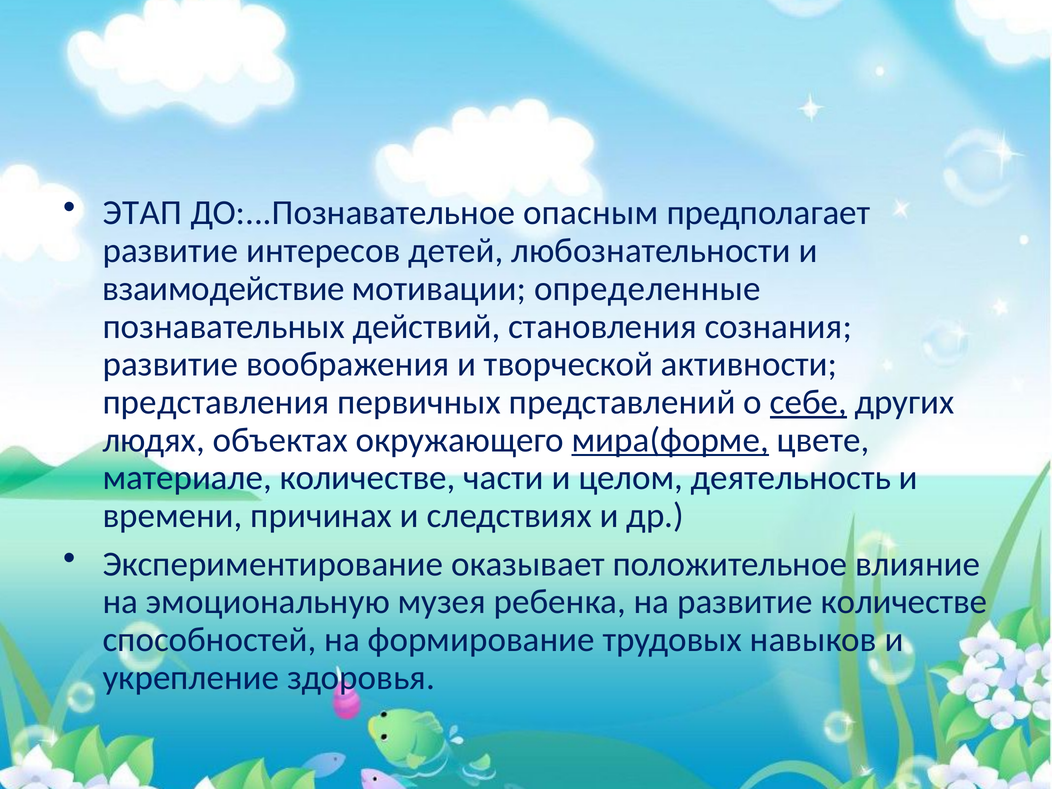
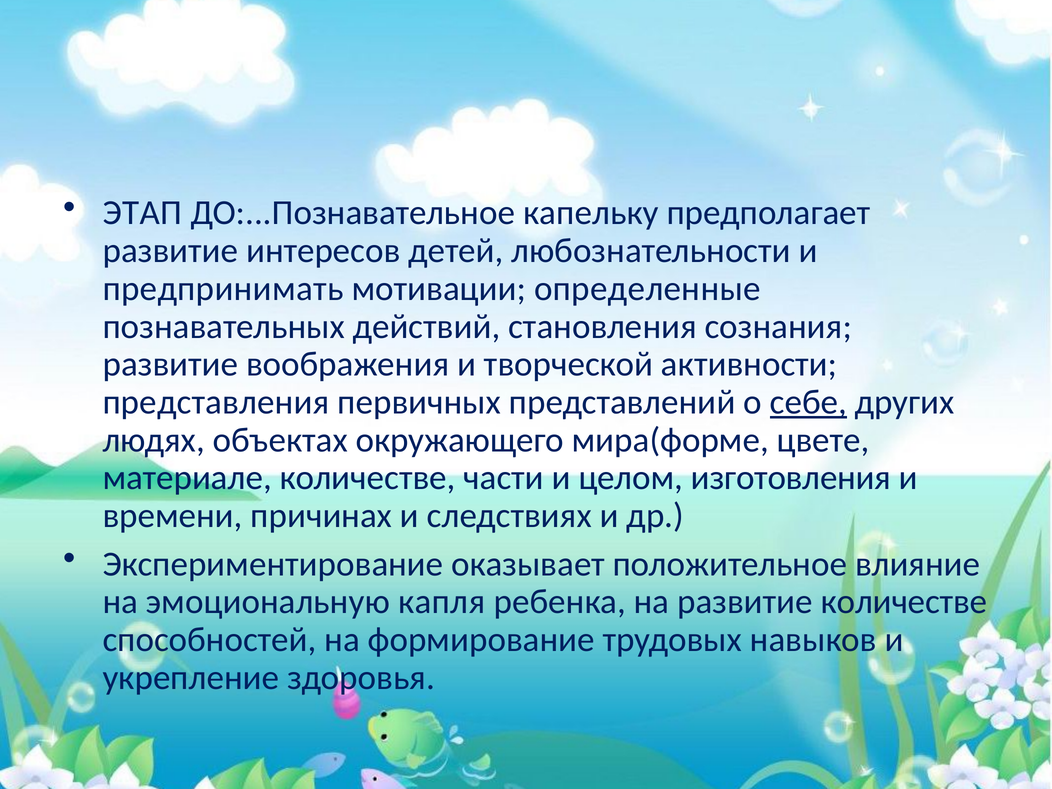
опасным: опасным -> капельку
взаимодействие: взаимодействие -> предпринимать
мира(форме underline: present -> none
деятельность: деятельность -> изготовления
музея: музея -> капля
